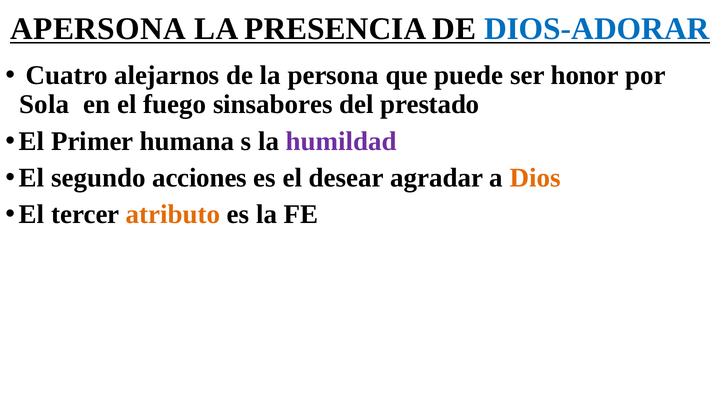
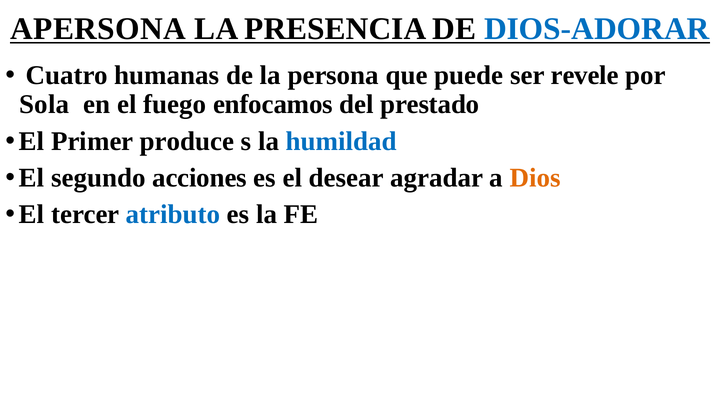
alejarnos: alejarnos -> humanas
honor: honor -> revele
sinsabores: sinsabores -> enfocamos
humana: humana -> produce
humildad colour: purple -> blue
atributo colour: orange -> blue
